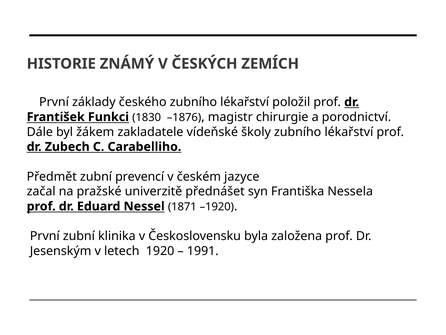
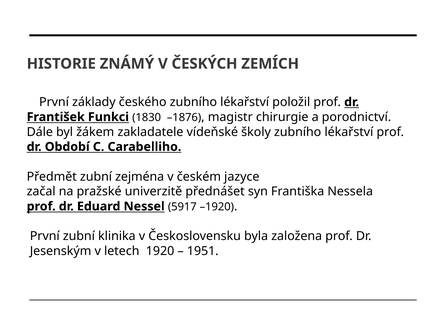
Zubech: Zubech -> Období
prevencí: prevencí -> zejména
1871: 1871 -> 5917
1991: 1991 -> 1951
